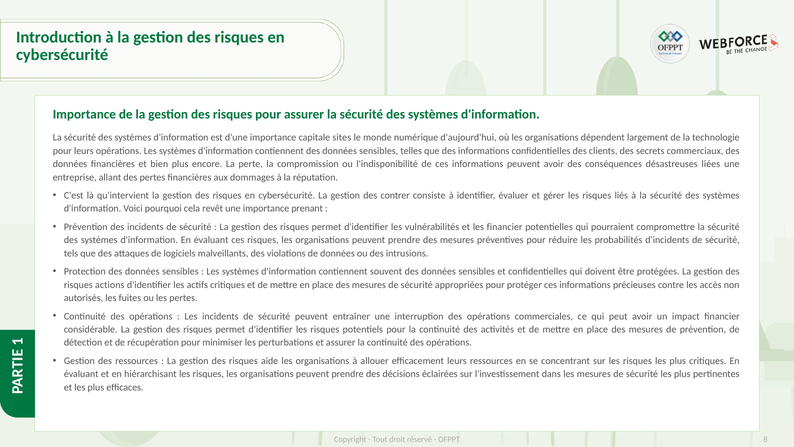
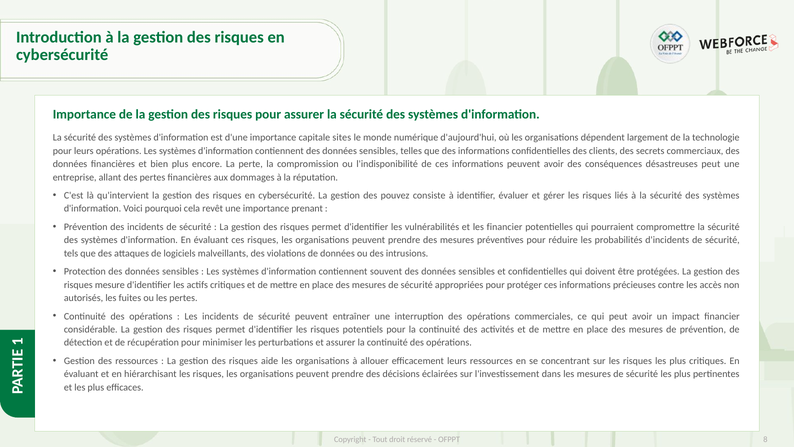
désastreuses liées: liées -> peut
contrer: contrer -> pouvez
actions: actions -> mesure
